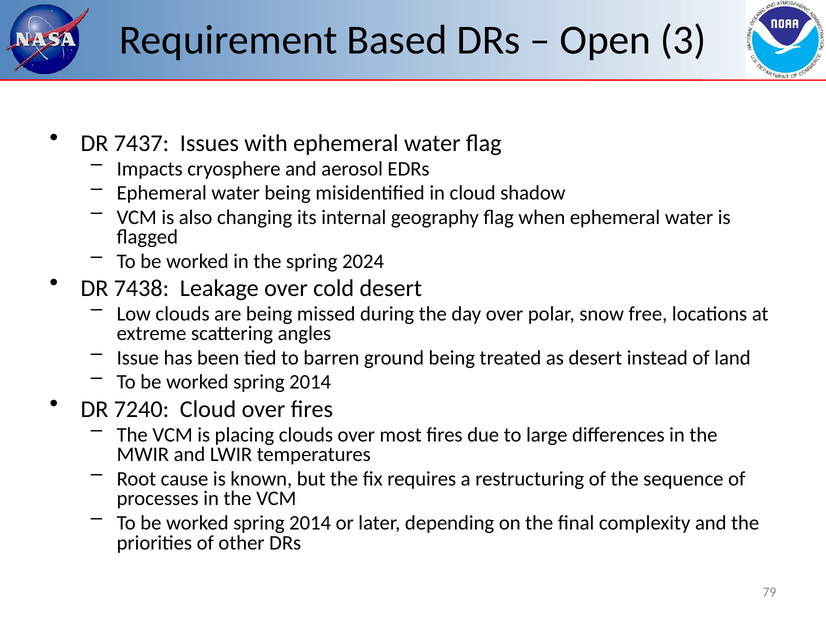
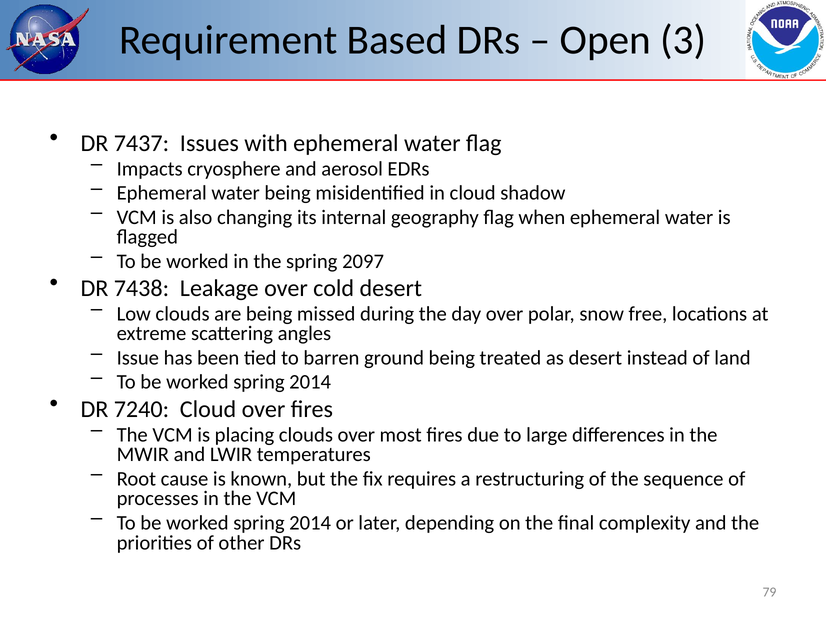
2024: 2024 -> 2097
